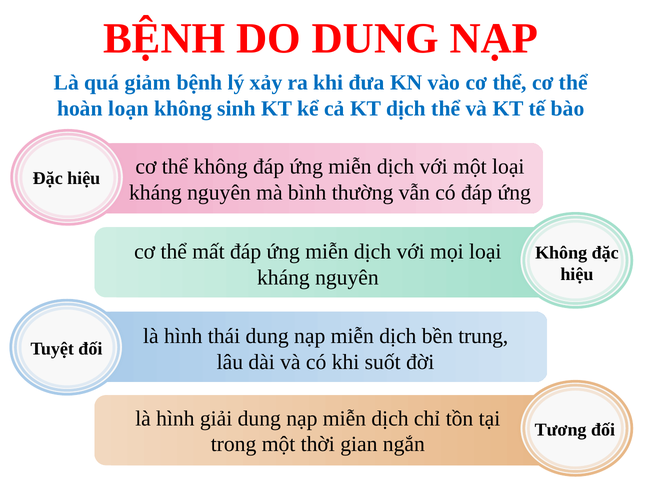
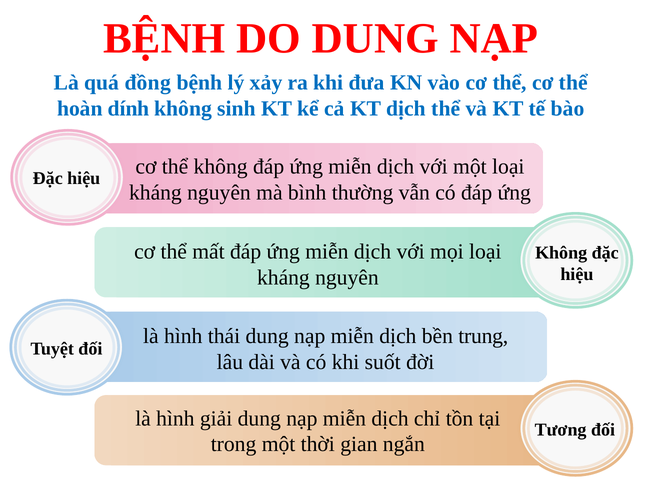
giảm: giảm -> đồng
loạn: loạn -> dính
